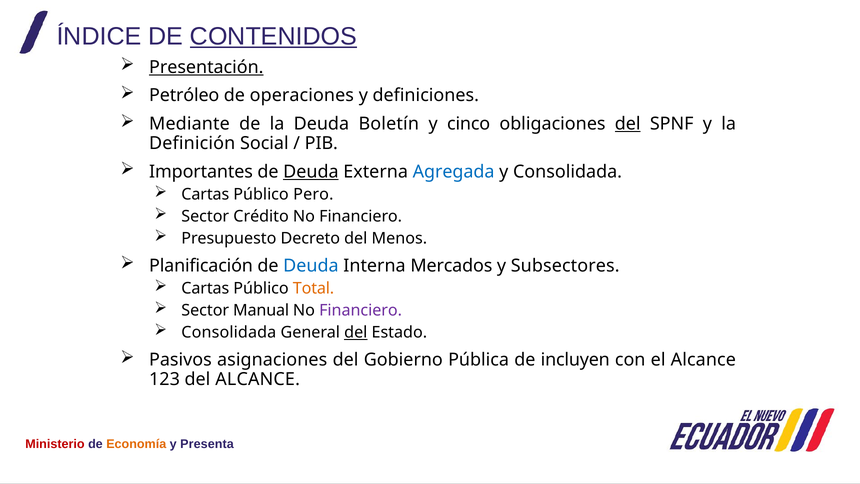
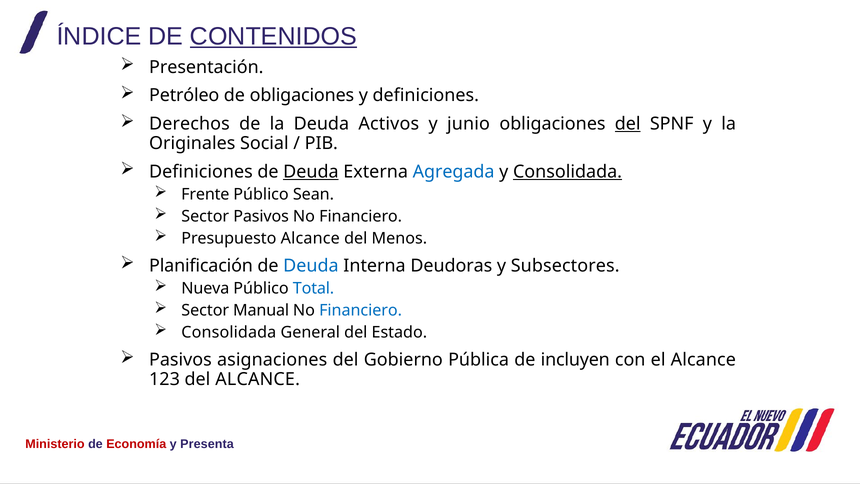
Presentación underline: present -> none
de operaciones: operaciones -> obligaciones
Mediante: Mediante -> Derechos
Boletín: Boletín -> Activos
cinco: cinco -> junio
Definición: Definición -> Originales
Importantes at (201, 172): Importantes -> Definiciones
Consolidada at (568, 172) underline: none -> present
Cartas at (205, 194): Cartas -> Frente
Pero: Pero -> Sean
Sector Crédito: Crédito -> Pasivos
Presupuesto Decreto: Decreto -> Alcance
Mercados: Mercados -> Deudoras
Cartas at (205, 288): Cartas -> Nueva
Total colour: orange -> blue
Financiero at (361, 310) colour: purple -> blue
del at (356, 332) underline: present -> none
Economía colour: orange -> red
